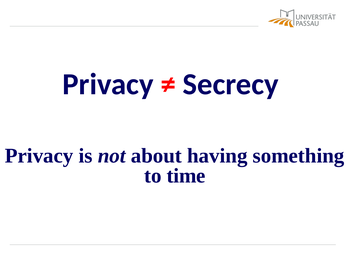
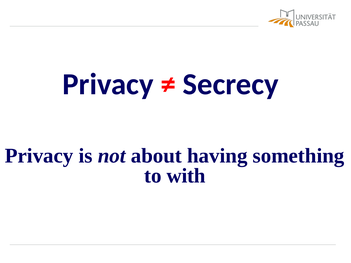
time: time -> with
